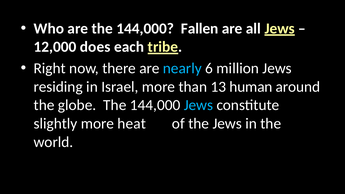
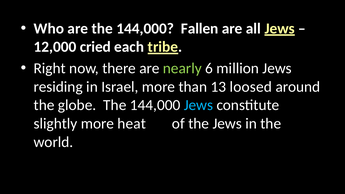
does: does -> cried
nearly colour: light blue -> light green
human: human -> loosed
